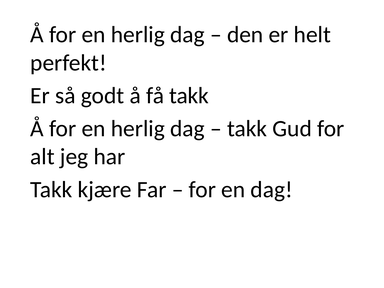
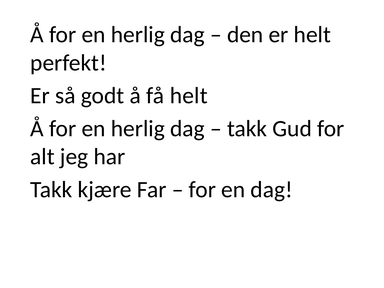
få takk: takk -> helt
